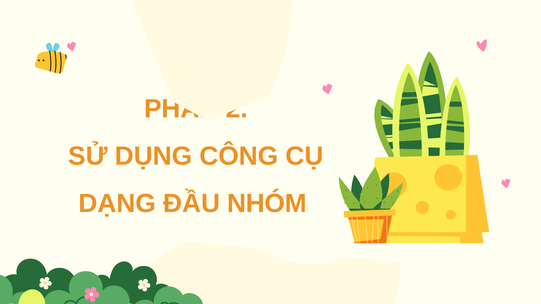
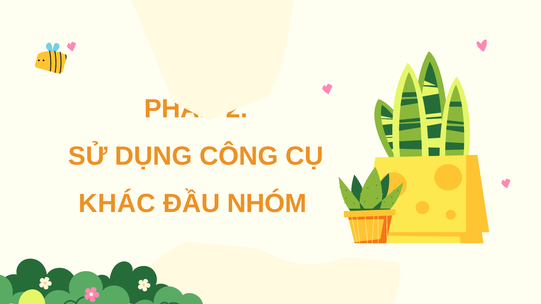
DẠNG: DẠNG -> KHÁC
